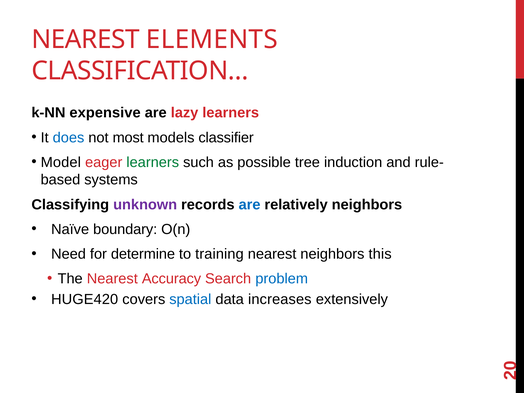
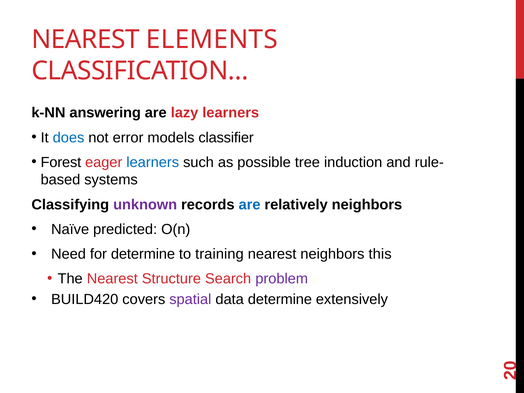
expensive: expensive -> answering
most: most -> error
Model: Model -> Forest
learners at (153, 162) colour: green -> blue
boundary: boundary -> predicted
Accuracy: Accuracy -> Structure
problem colour: blue -> purple
HUGE420: HUGE420 -> BUILD420
spatial colour: blue -> purple
data increases: increases -> determine
